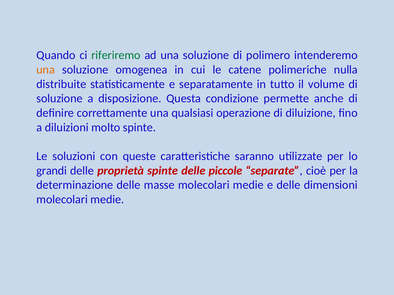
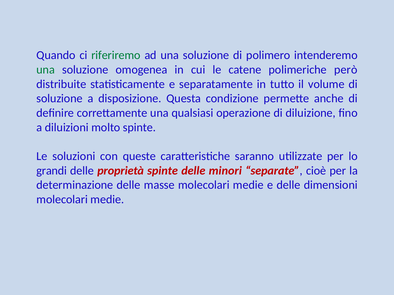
una at (46, 70) colour: orange -> green
nulla: nulla -> però
piccole: piccole -> minori
